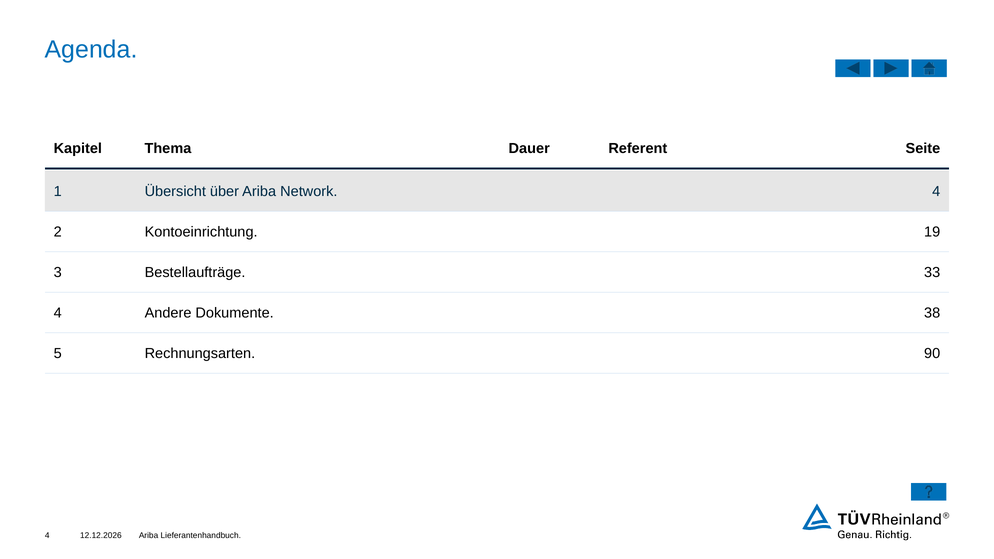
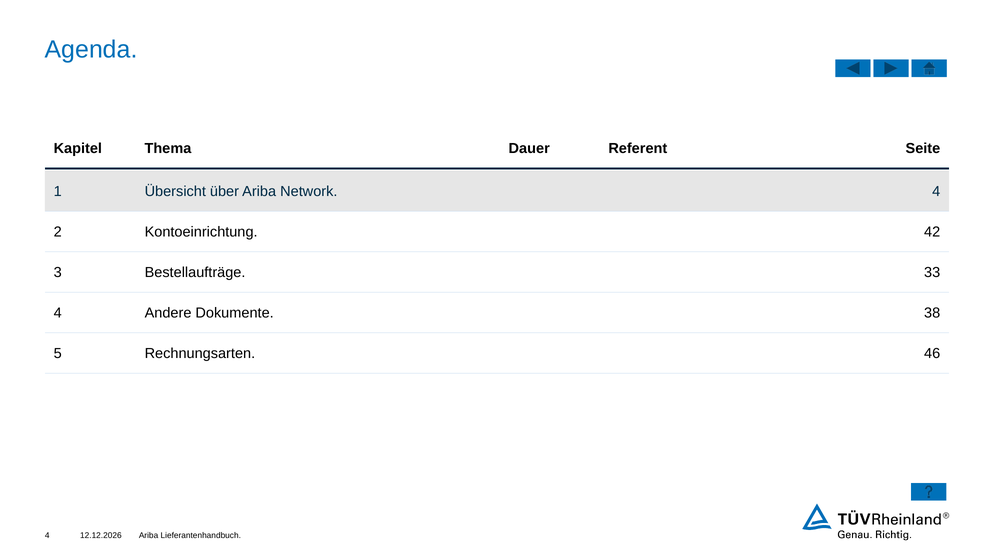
19: 19 -> 42
90: 90 -> 46
